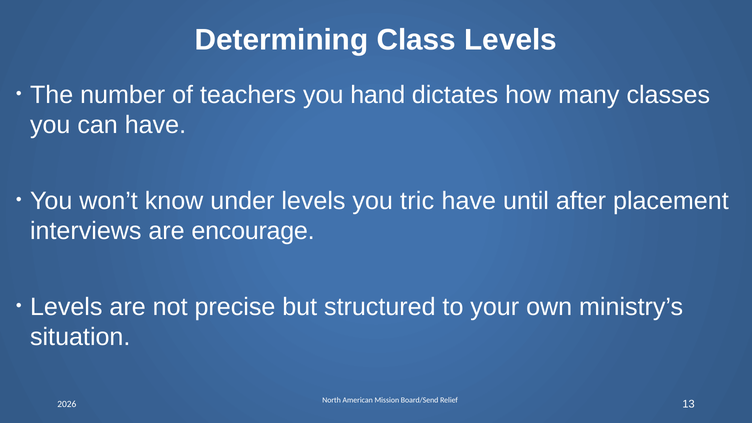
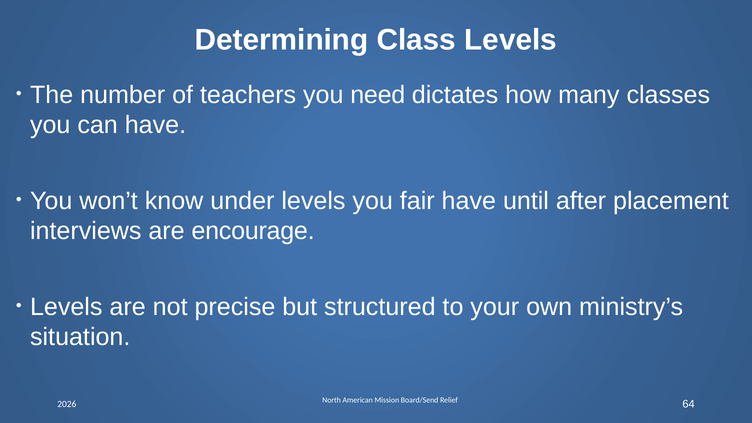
hand: hand -> need
tric: tric -> fair
13: 13 -> 64
